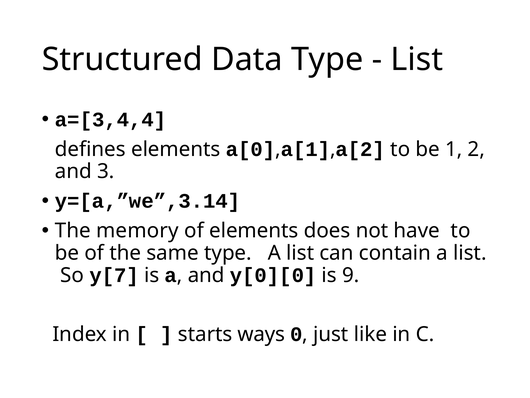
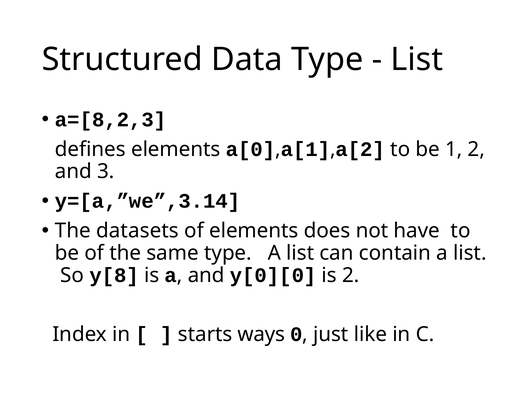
a=[3,4,4: a=[3,4,4 -> a=[8,2,3
memory: memory -> datasets
y[7: y[7 -> y[8
is 9: 9 -> 2
